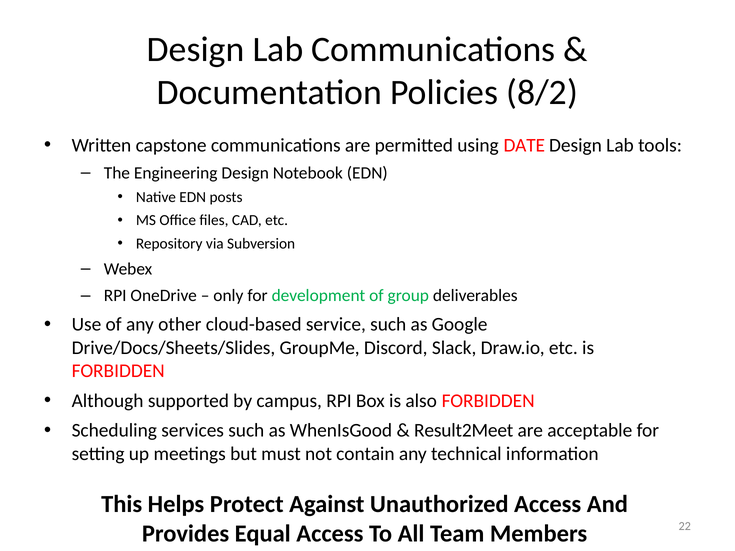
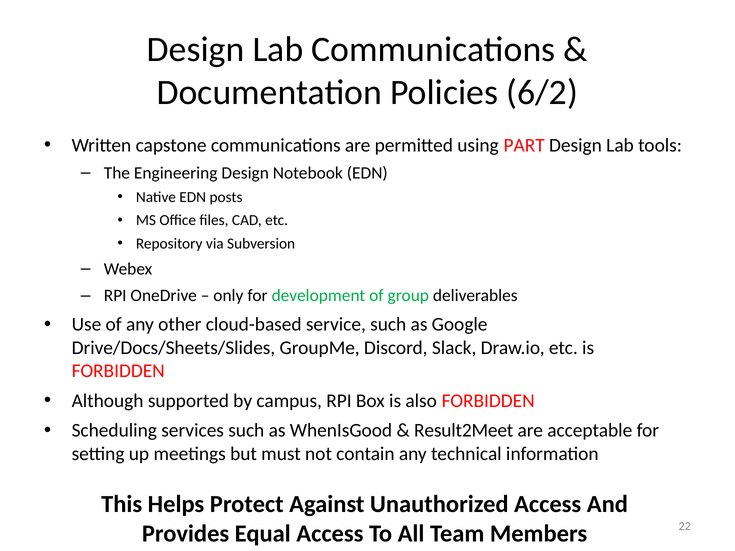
8/2: 8/2 -> 6/2
DATE: DATE -> PART
